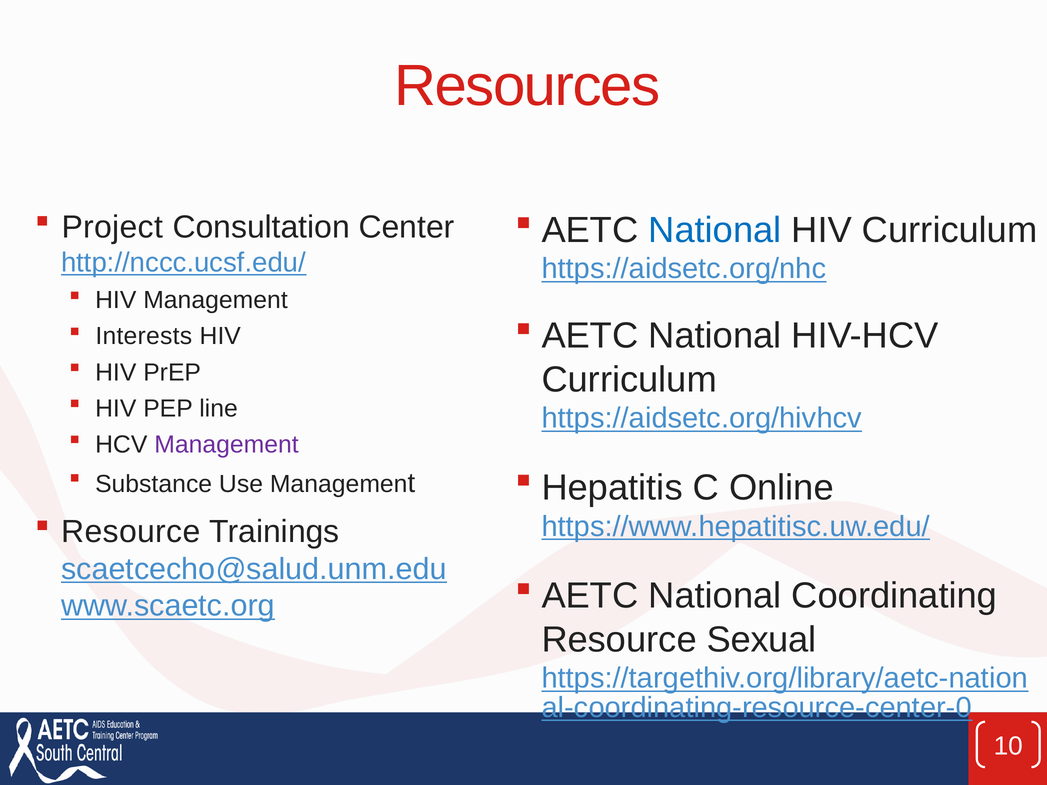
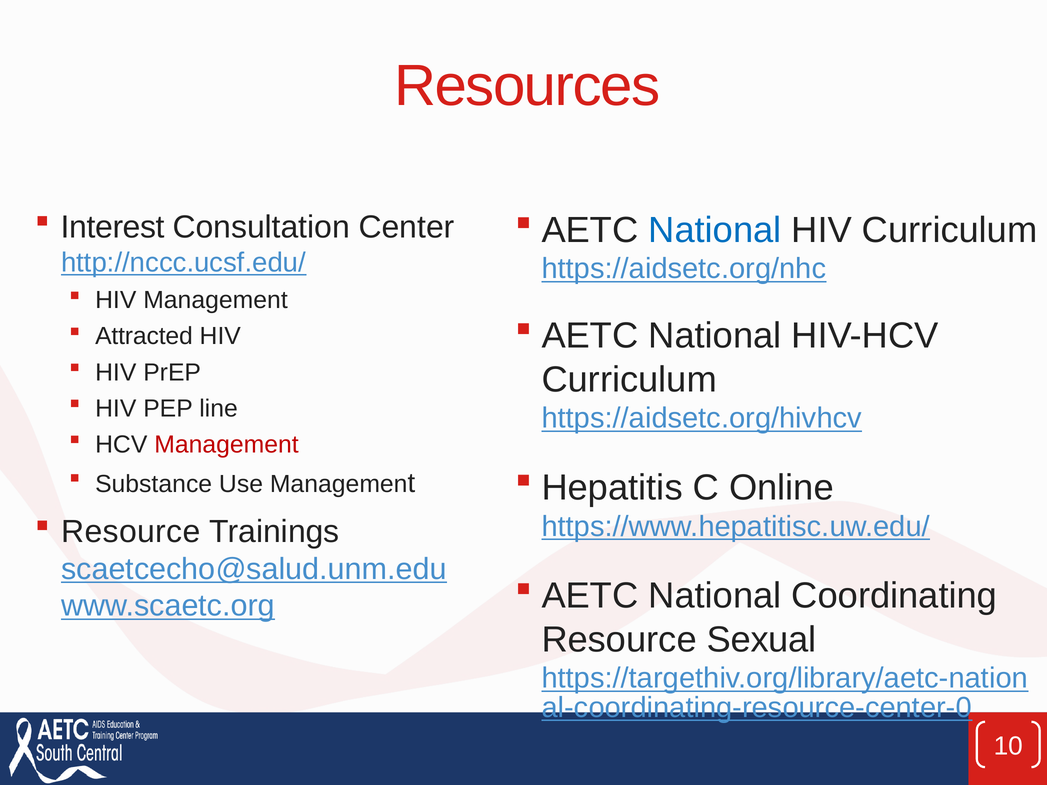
Project: Project -> Interest
Interests: Interests -> Attracted
Management at (226, 445) colour: purple -> red
